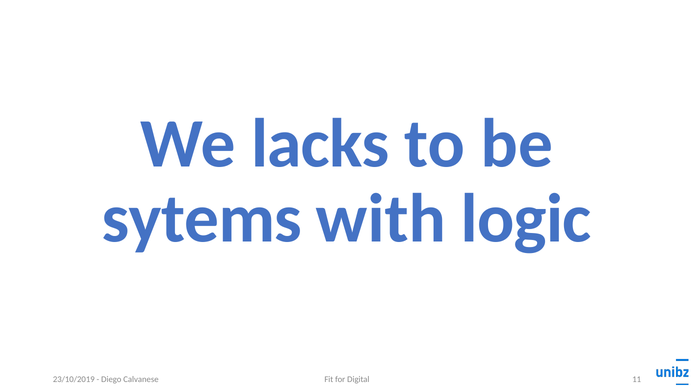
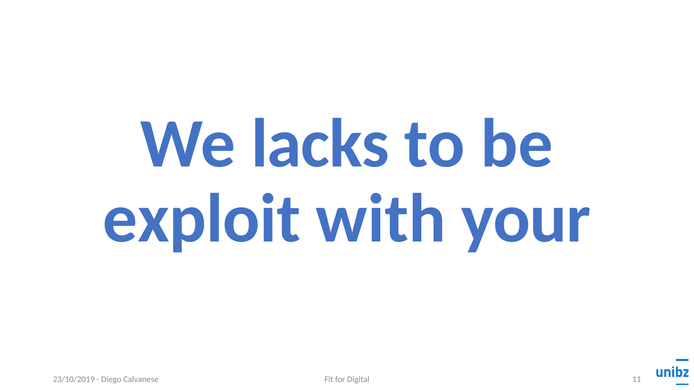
sytems: sytems -> exploit
logic: logic -> your
